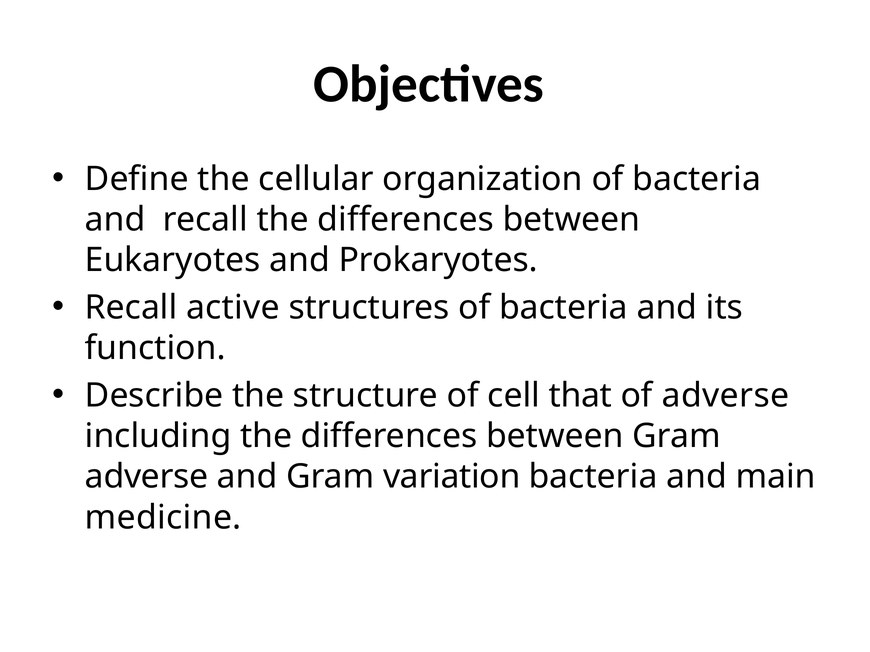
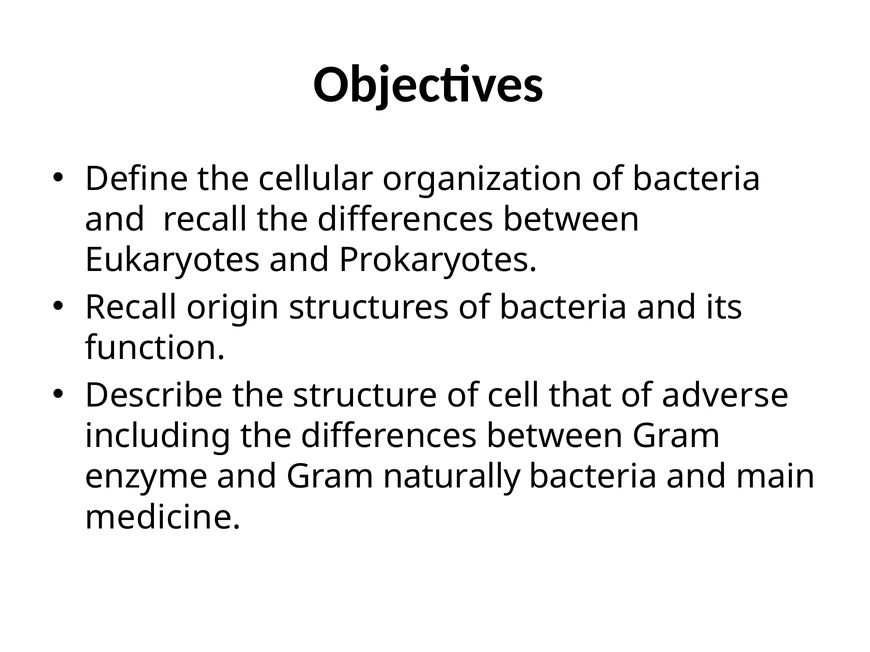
active: active -> origin
adverse at (147, 477): adverse -> enzyme
variation: variation -> naturally
